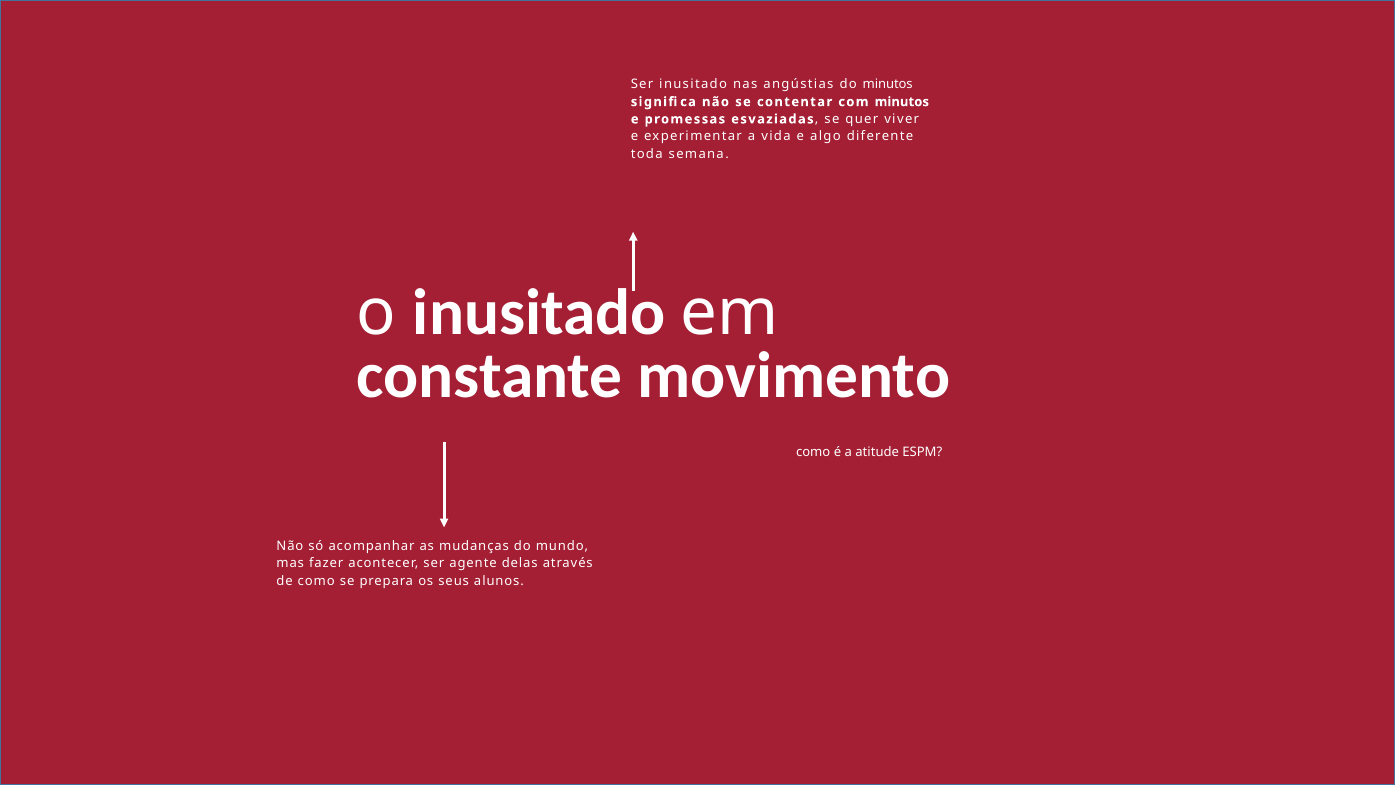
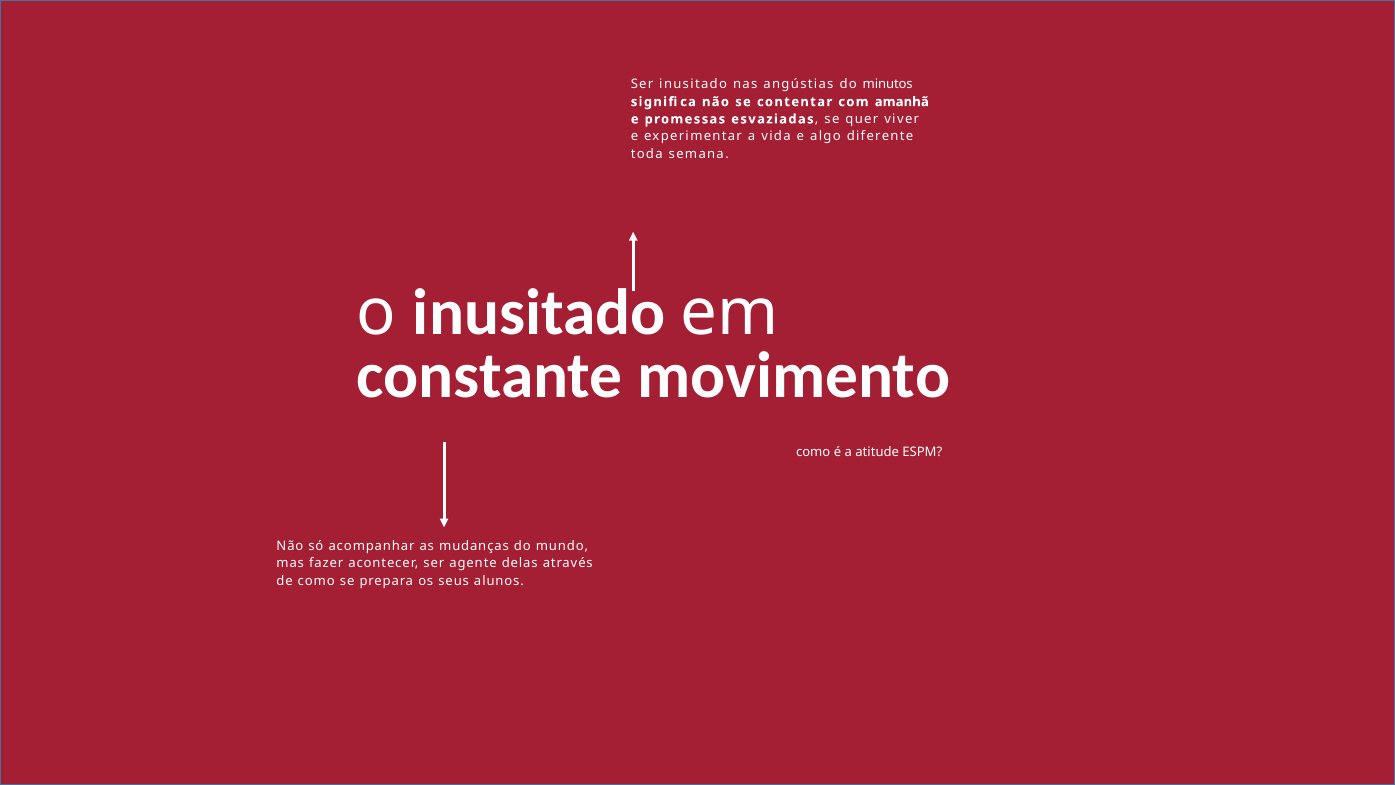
com minutos: minutos -> amanhã
